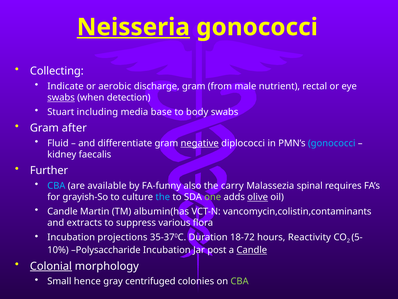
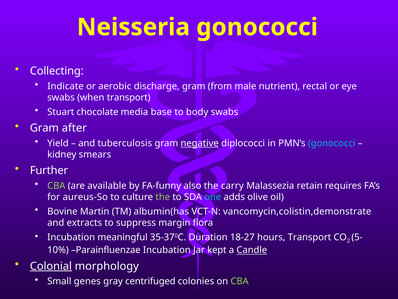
Neisseria underline: present -> none
swabs at (61, 97) underline: present -> none
when detection: detection -> transport
including: including -> chocolate
Fluid: Fluid -> Yield
differentiate: differentiate -> tuberculosis
faecalis: faecalis -> smears
CBA at (56, 186) colour: light blue -> light green
spinal: spinal -> retain
grayish-So: grayish-So -> aureus-So
the at (163, 197) colour: light blue -> light green
one colour: light green -> light blue
olive underline: present -> none
Candle at (62, 211): Candle -> Bovine
vancomycin,colistin,contaminants: vancomycin,colistin,contaminants -> vancomycin,colistin,demonstrate
various: various -> margin
projections: projections -> meaningful
18-72: 18-72 -> 18-27
hours Reactivity: Reactivity -> Transport
Polysaccharide: Polysaccharide -> Parainfluenzae
post: post -> kept
hence: hence -> genes
